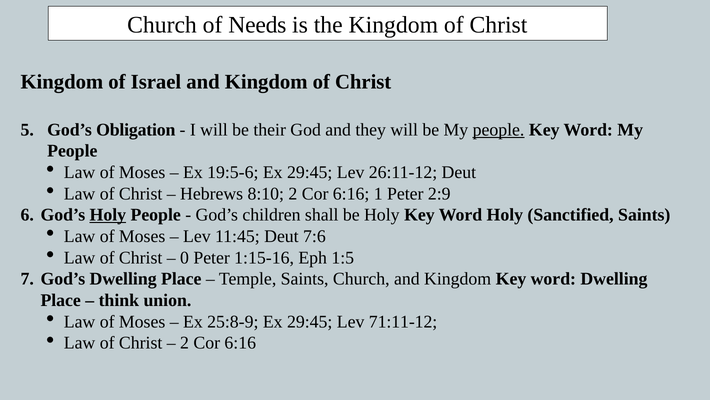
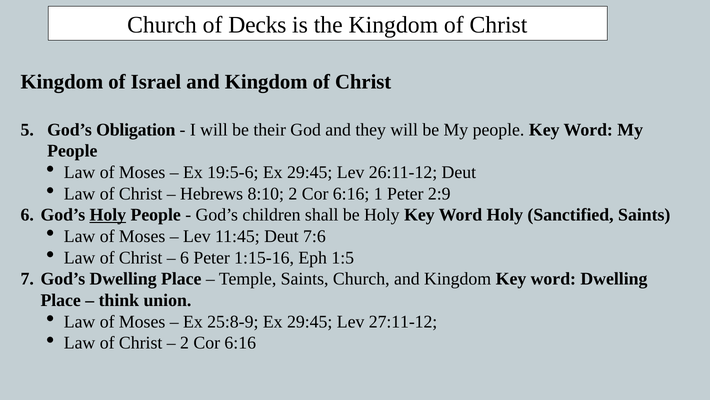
Needs: Needs -> Decks
people at (499, 130) underline: present -> none
0 at (185, 257): 0 -> 6
71:11-12: 71:11-12 -> 27:11-12
